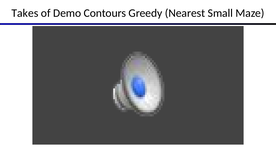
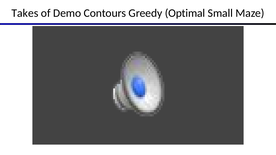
Nearest: Nearest -> Optimal
